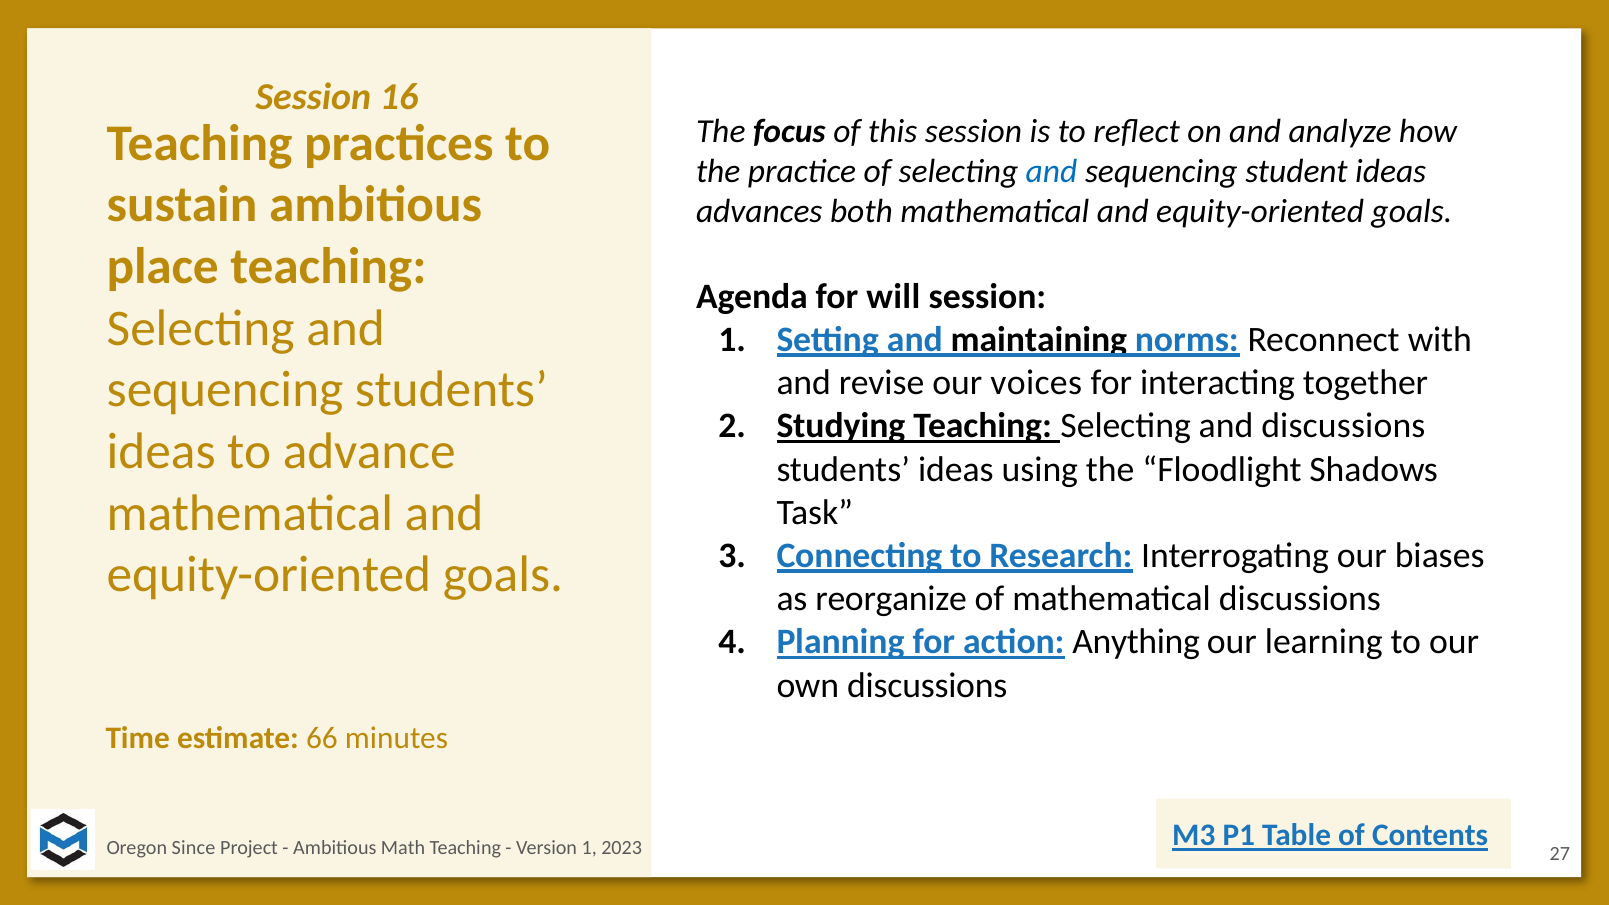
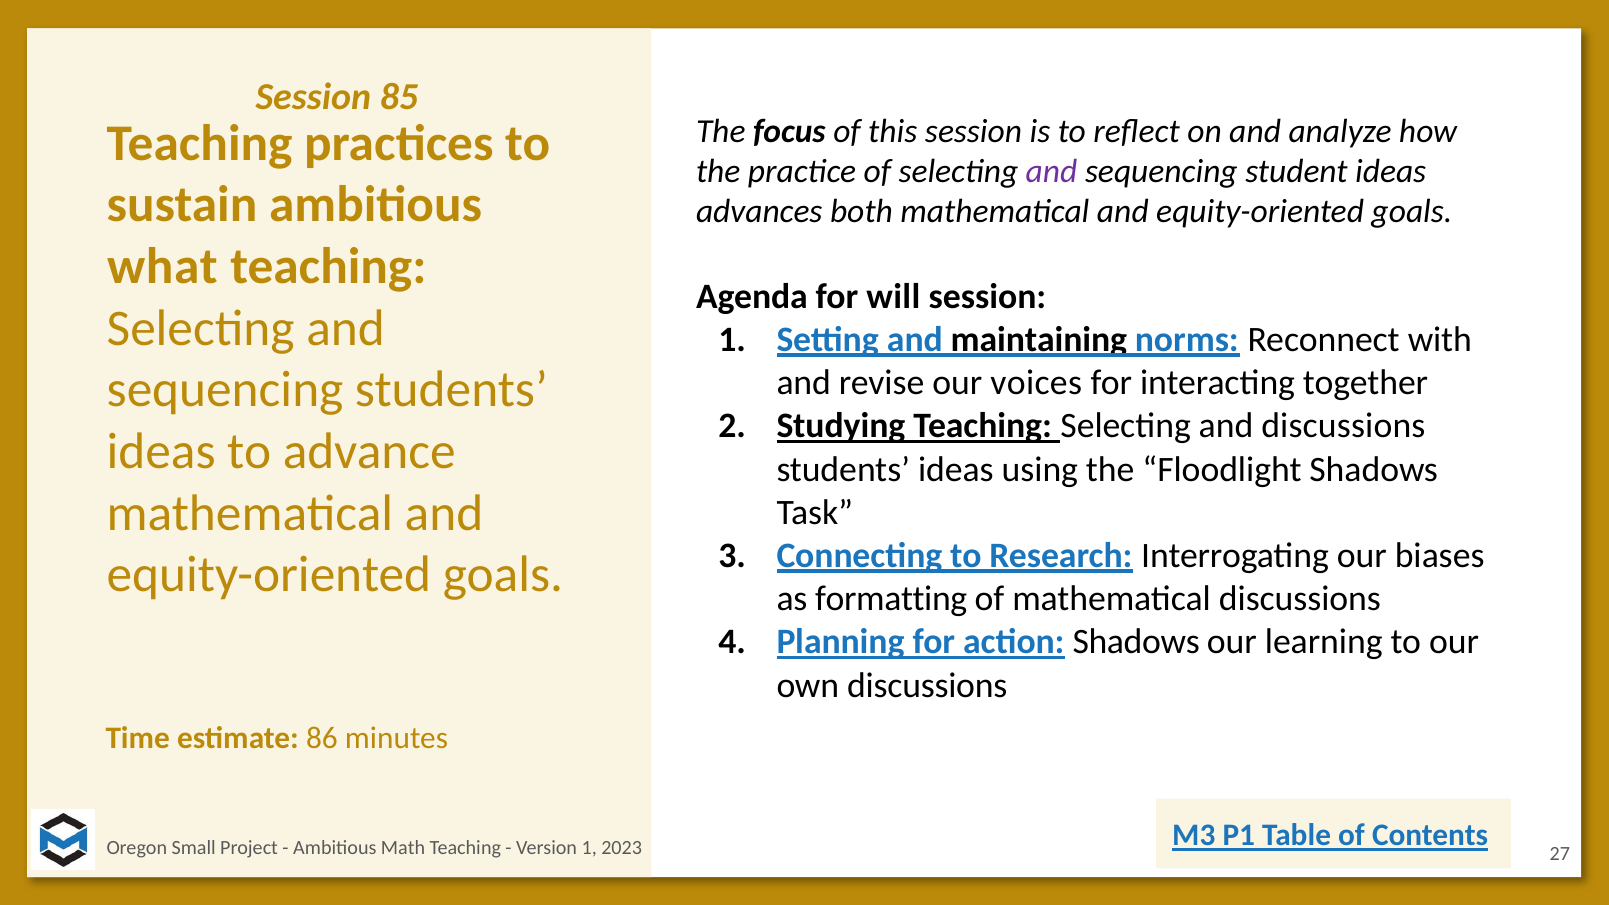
16: 16 -> 85
and at (1052, 172) colour: blue -> purple
place: place -> what
reorganize: reorganize -> formatting
action Anything: Anything -> Shadows
66: 66 -> 86
Since: Since -> Small
